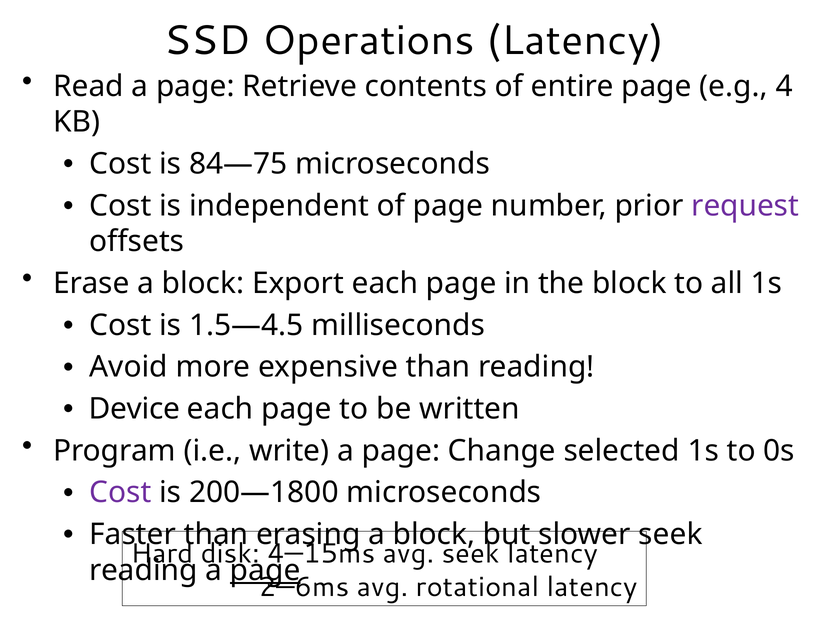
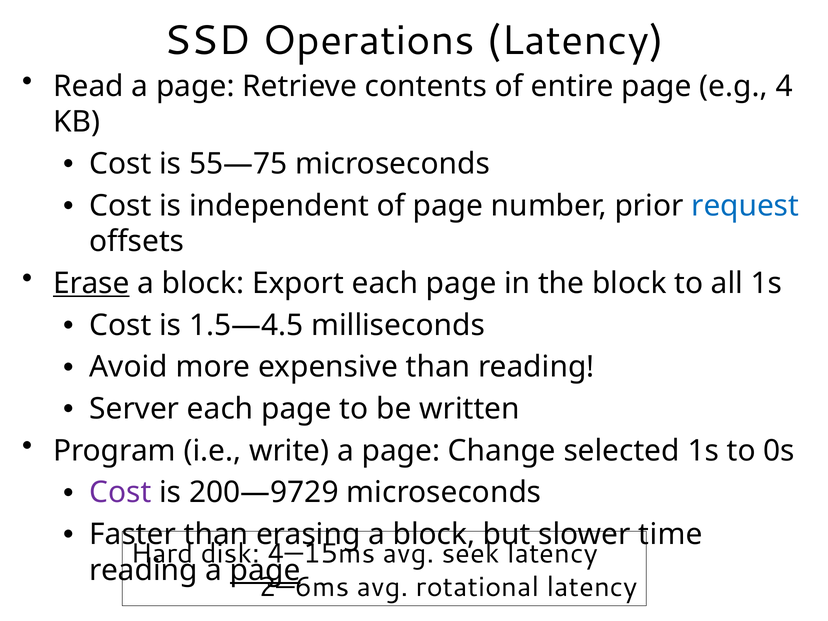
84—75: 84—75 -> 55—75
request colour: purple -> blue
Erase underline: none -> present
Device: Device -> Server
200—1800: 200—1800 -> 200—9729
slower seek: seek -> time
